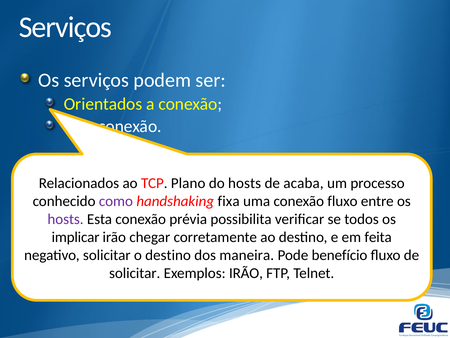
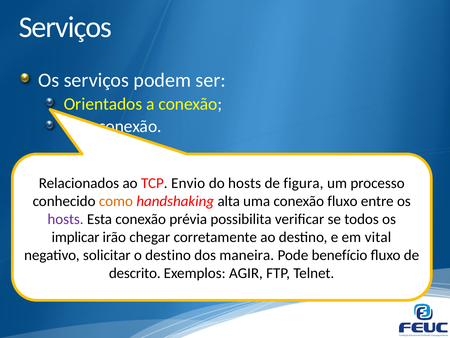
Plano: Plano -> Envio
acaba: acaba -> figura
como colour: purple -> orange
fixa: fixa -> alta
feita: feita -> vital
solicitar at (135, 273): solicitar -> descrito
Exemplos IRÃO: IRÃO -> AGIR
